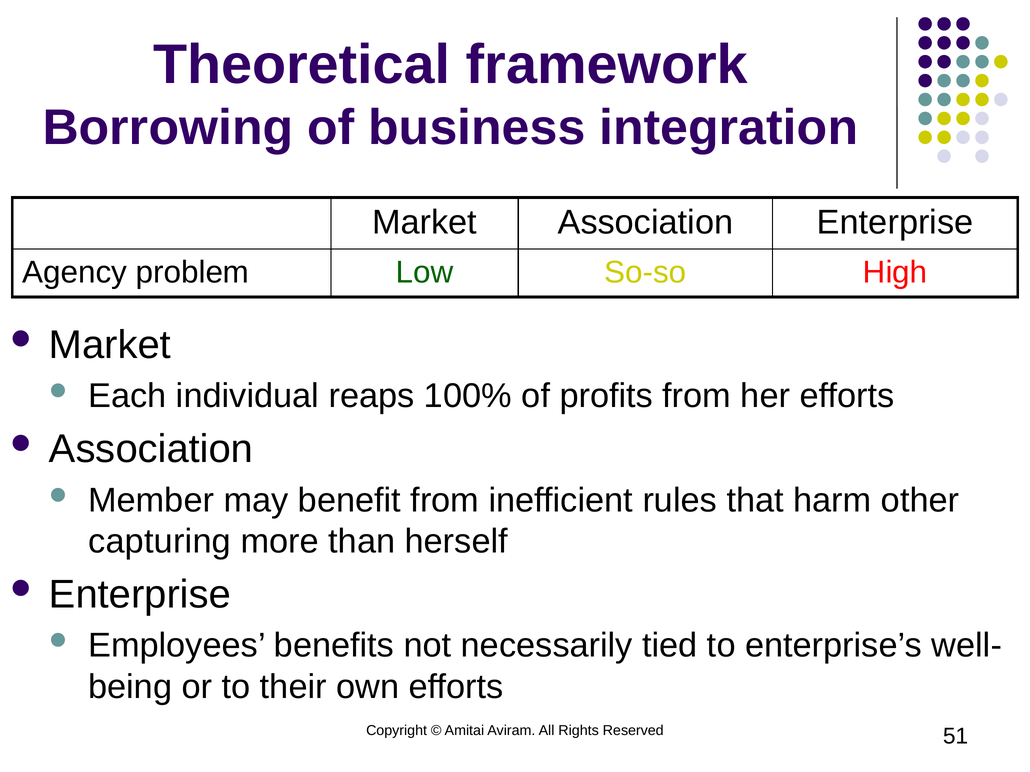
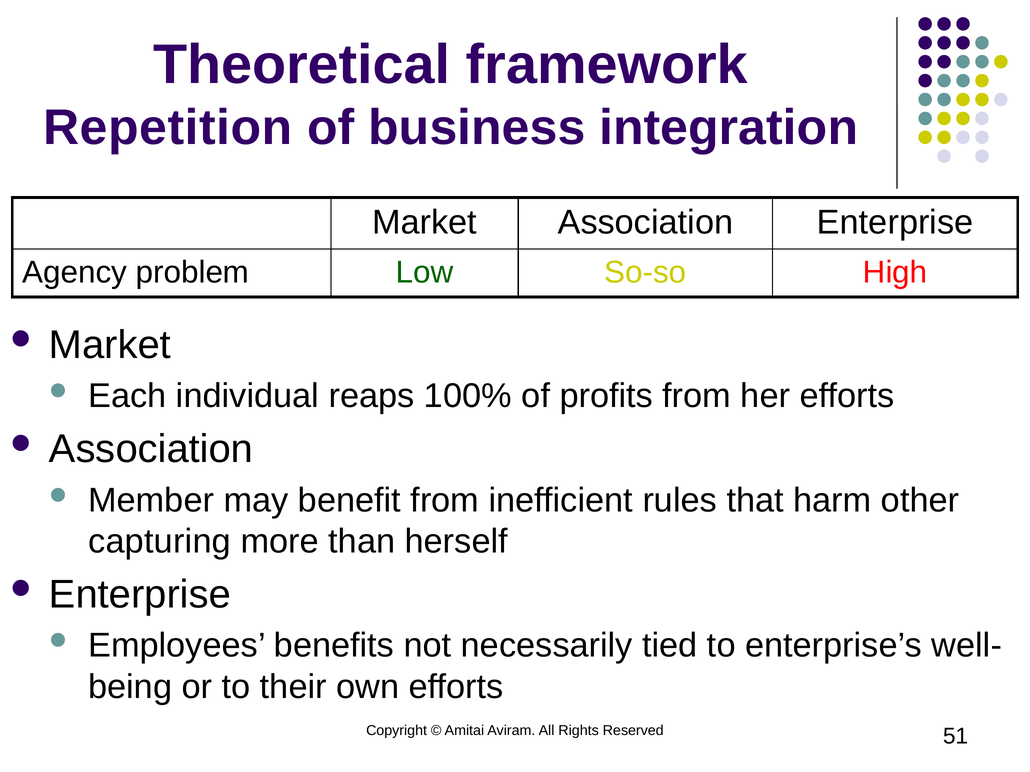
Borrowing: Borrowing -> Repetition
